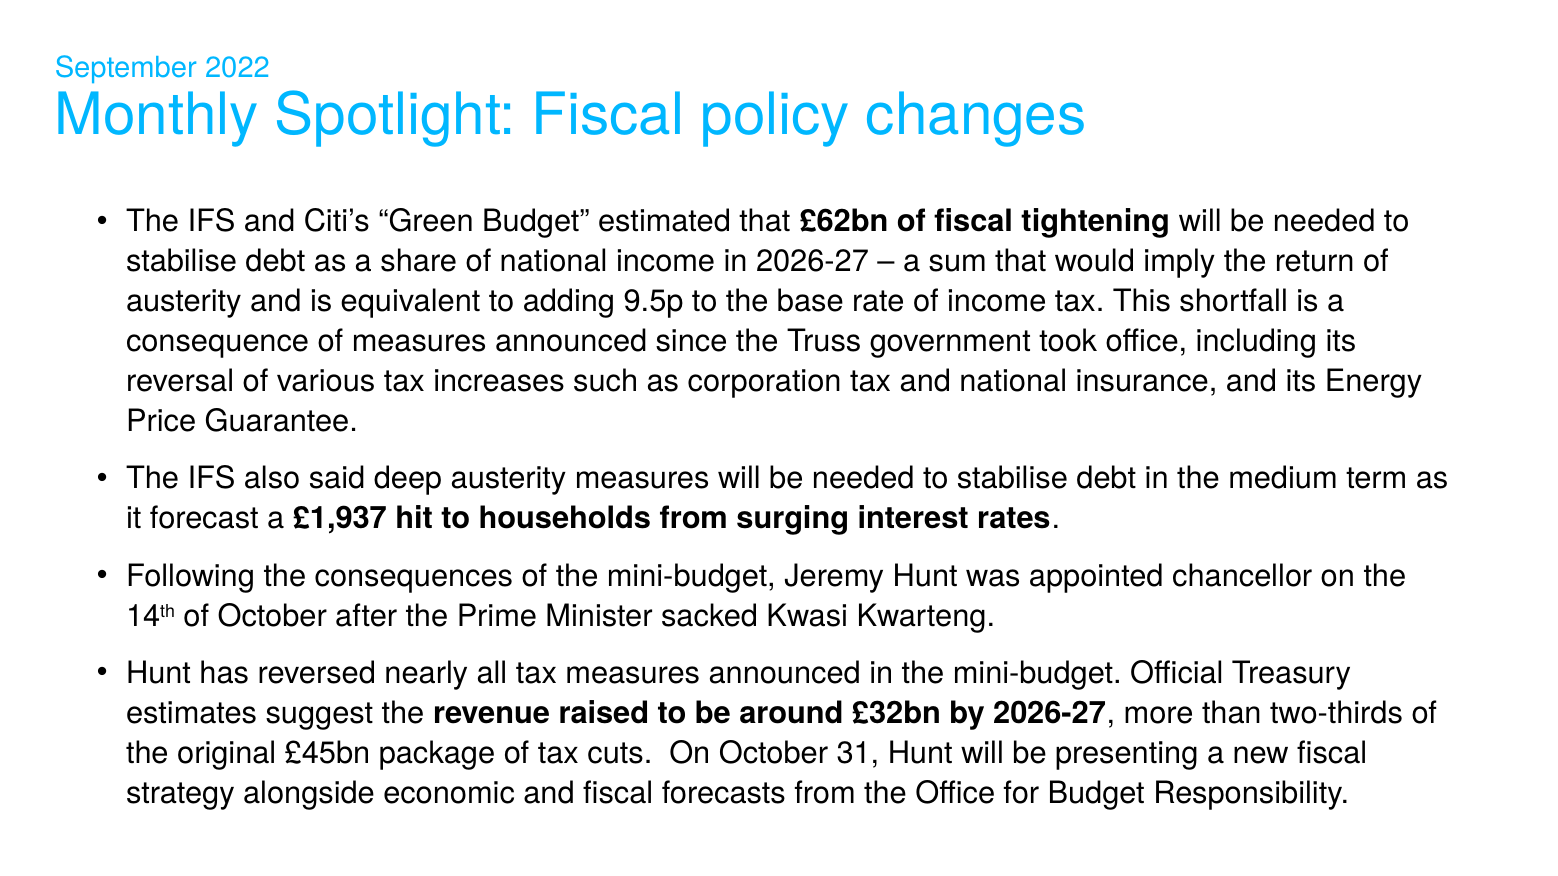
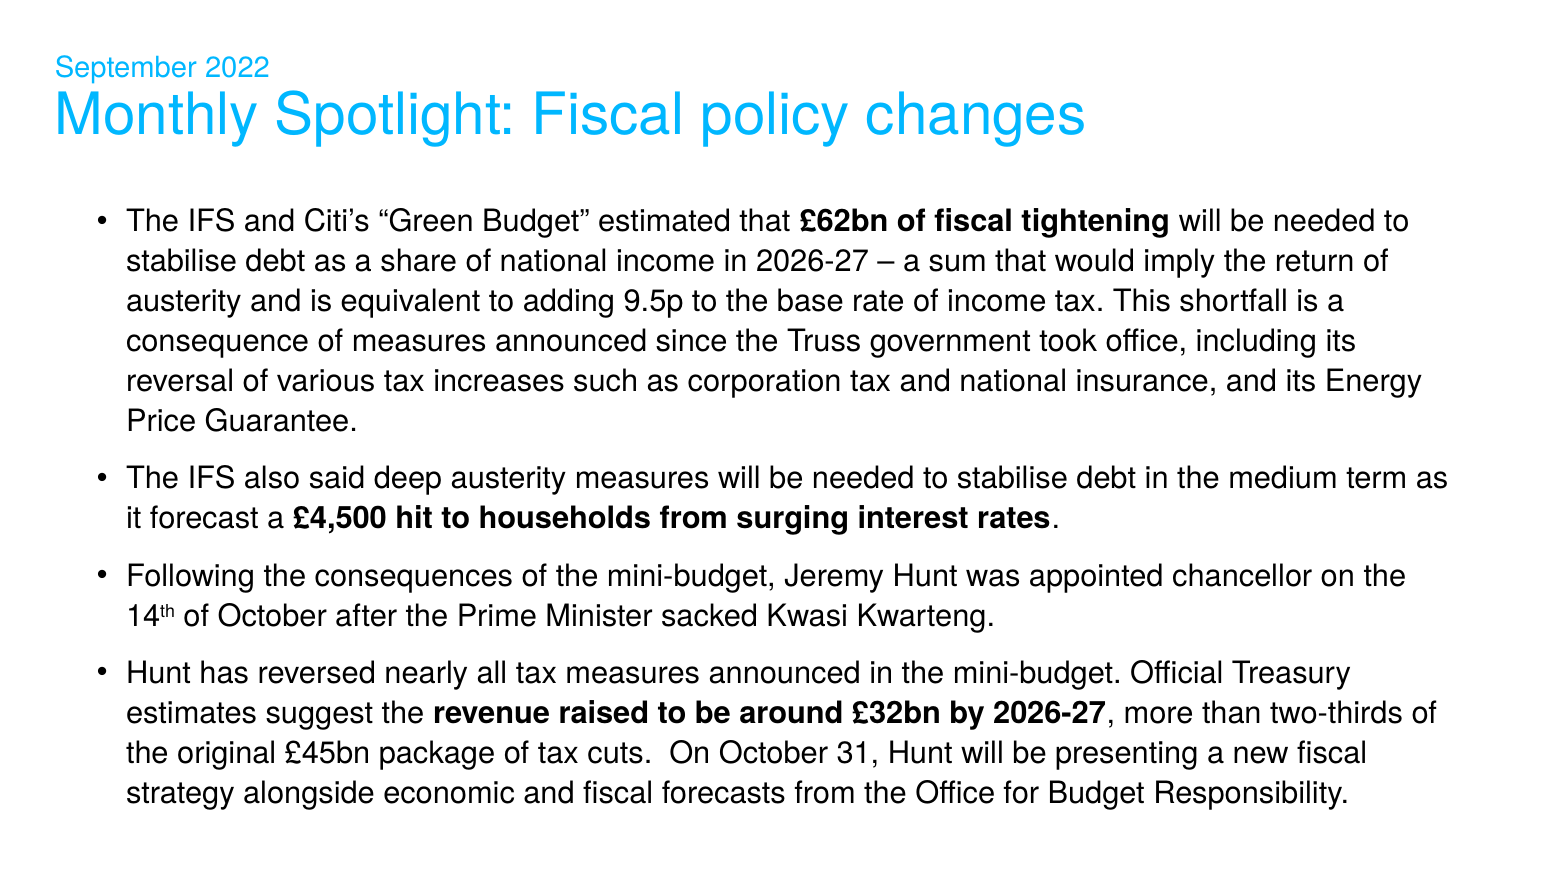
£1,937: £1,937 -> £4,500
